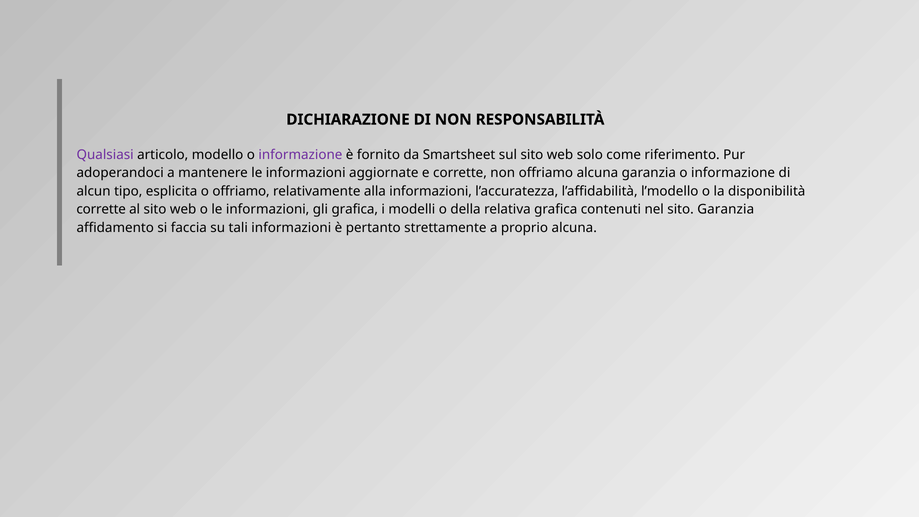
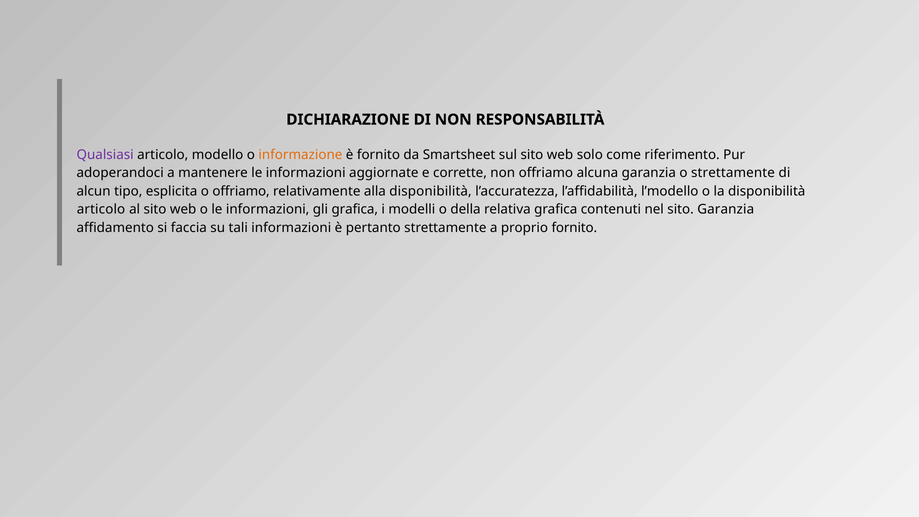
informazione at (300, 155) colour: purple -> orange
garanzia o informazione: informazione -> strettamente
alla informazioni: informazioni -> disponibilità
corrette at (101, 209): corrette -> articolo
proprio alcuna: alcuna -> fornito
